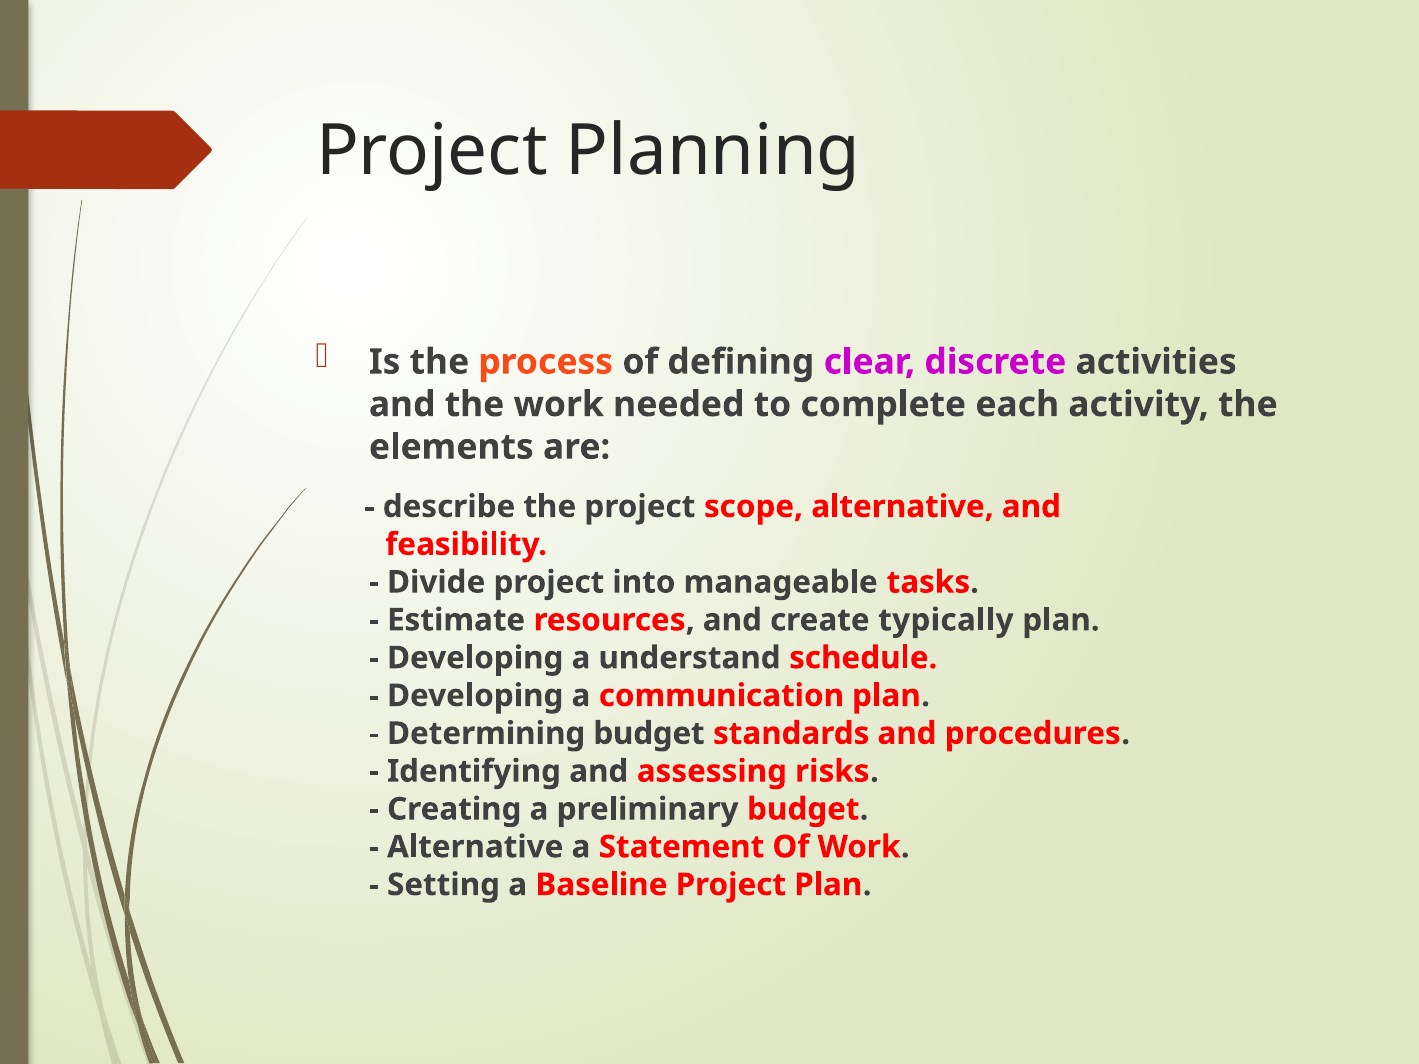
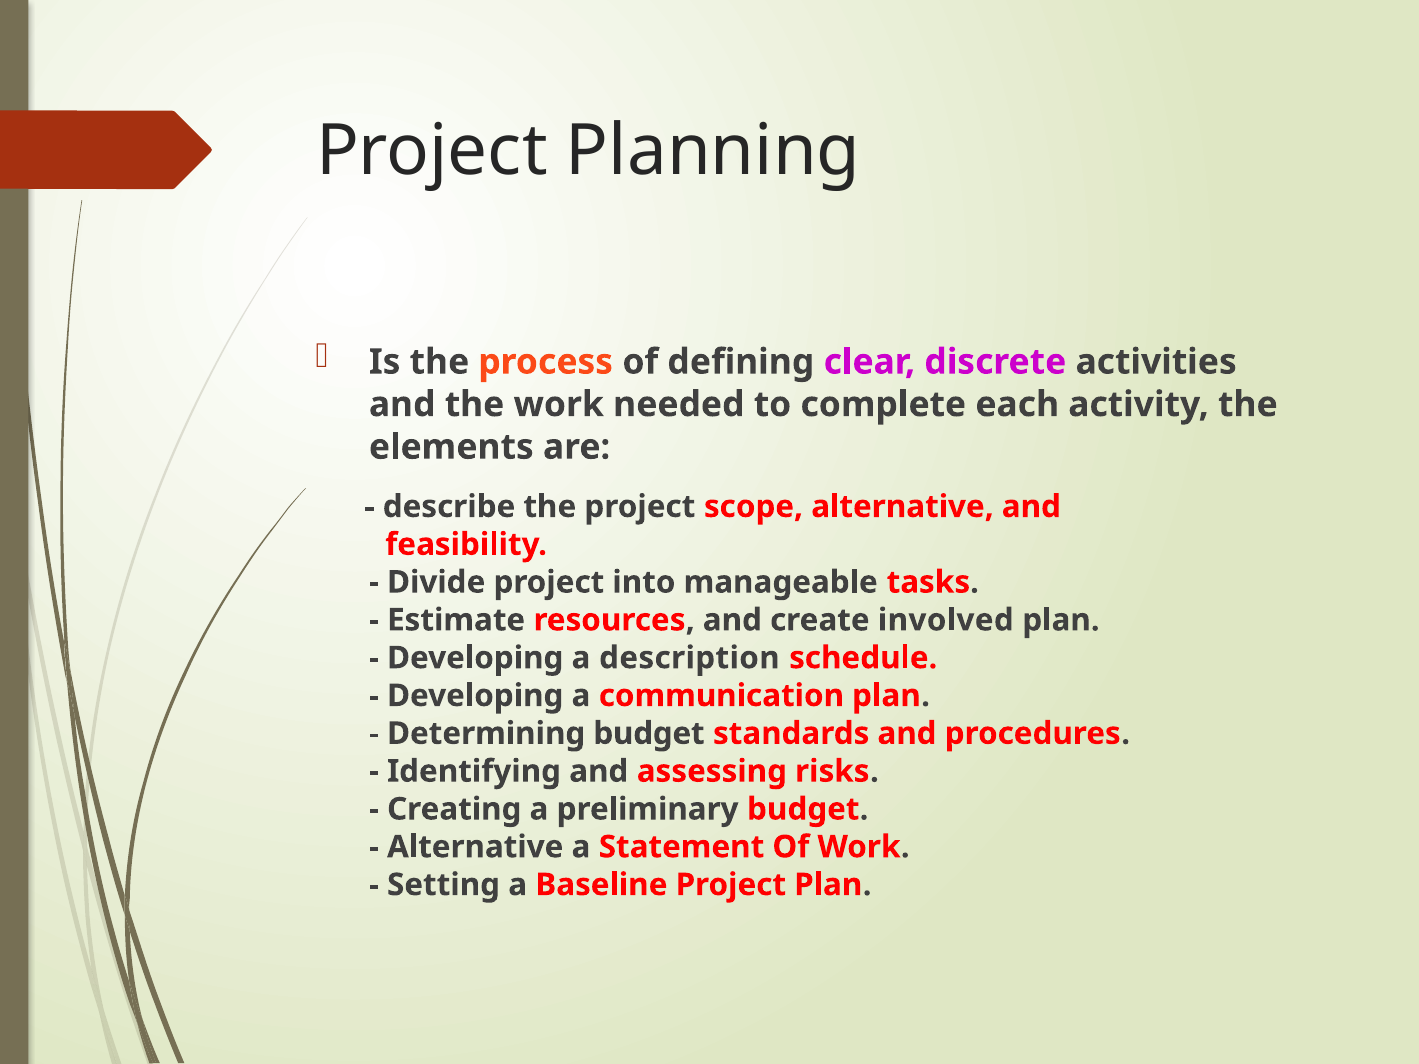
typically: typically -> involved
understand: understand -> description
